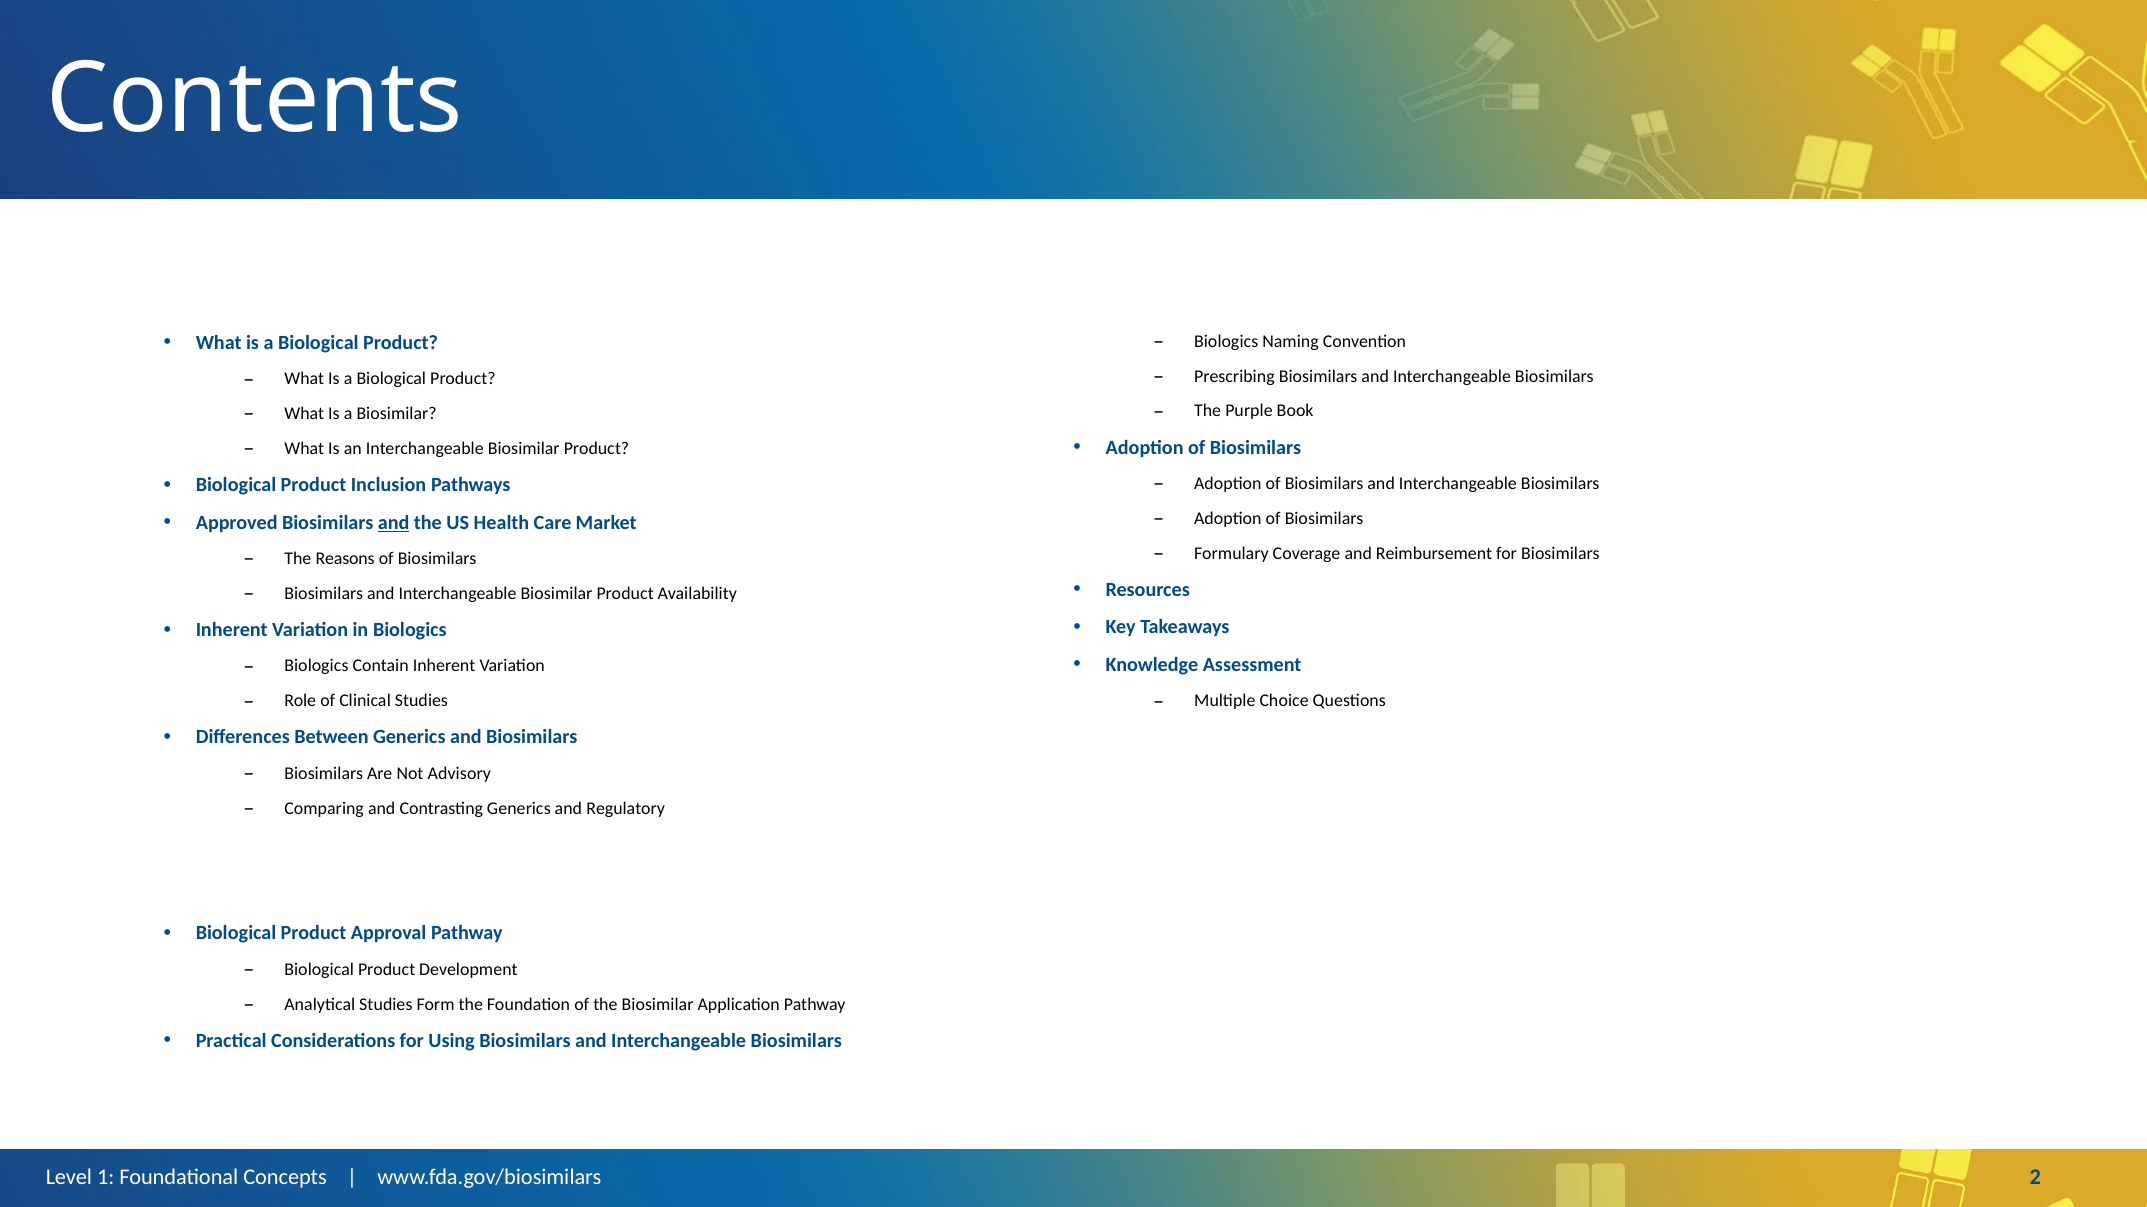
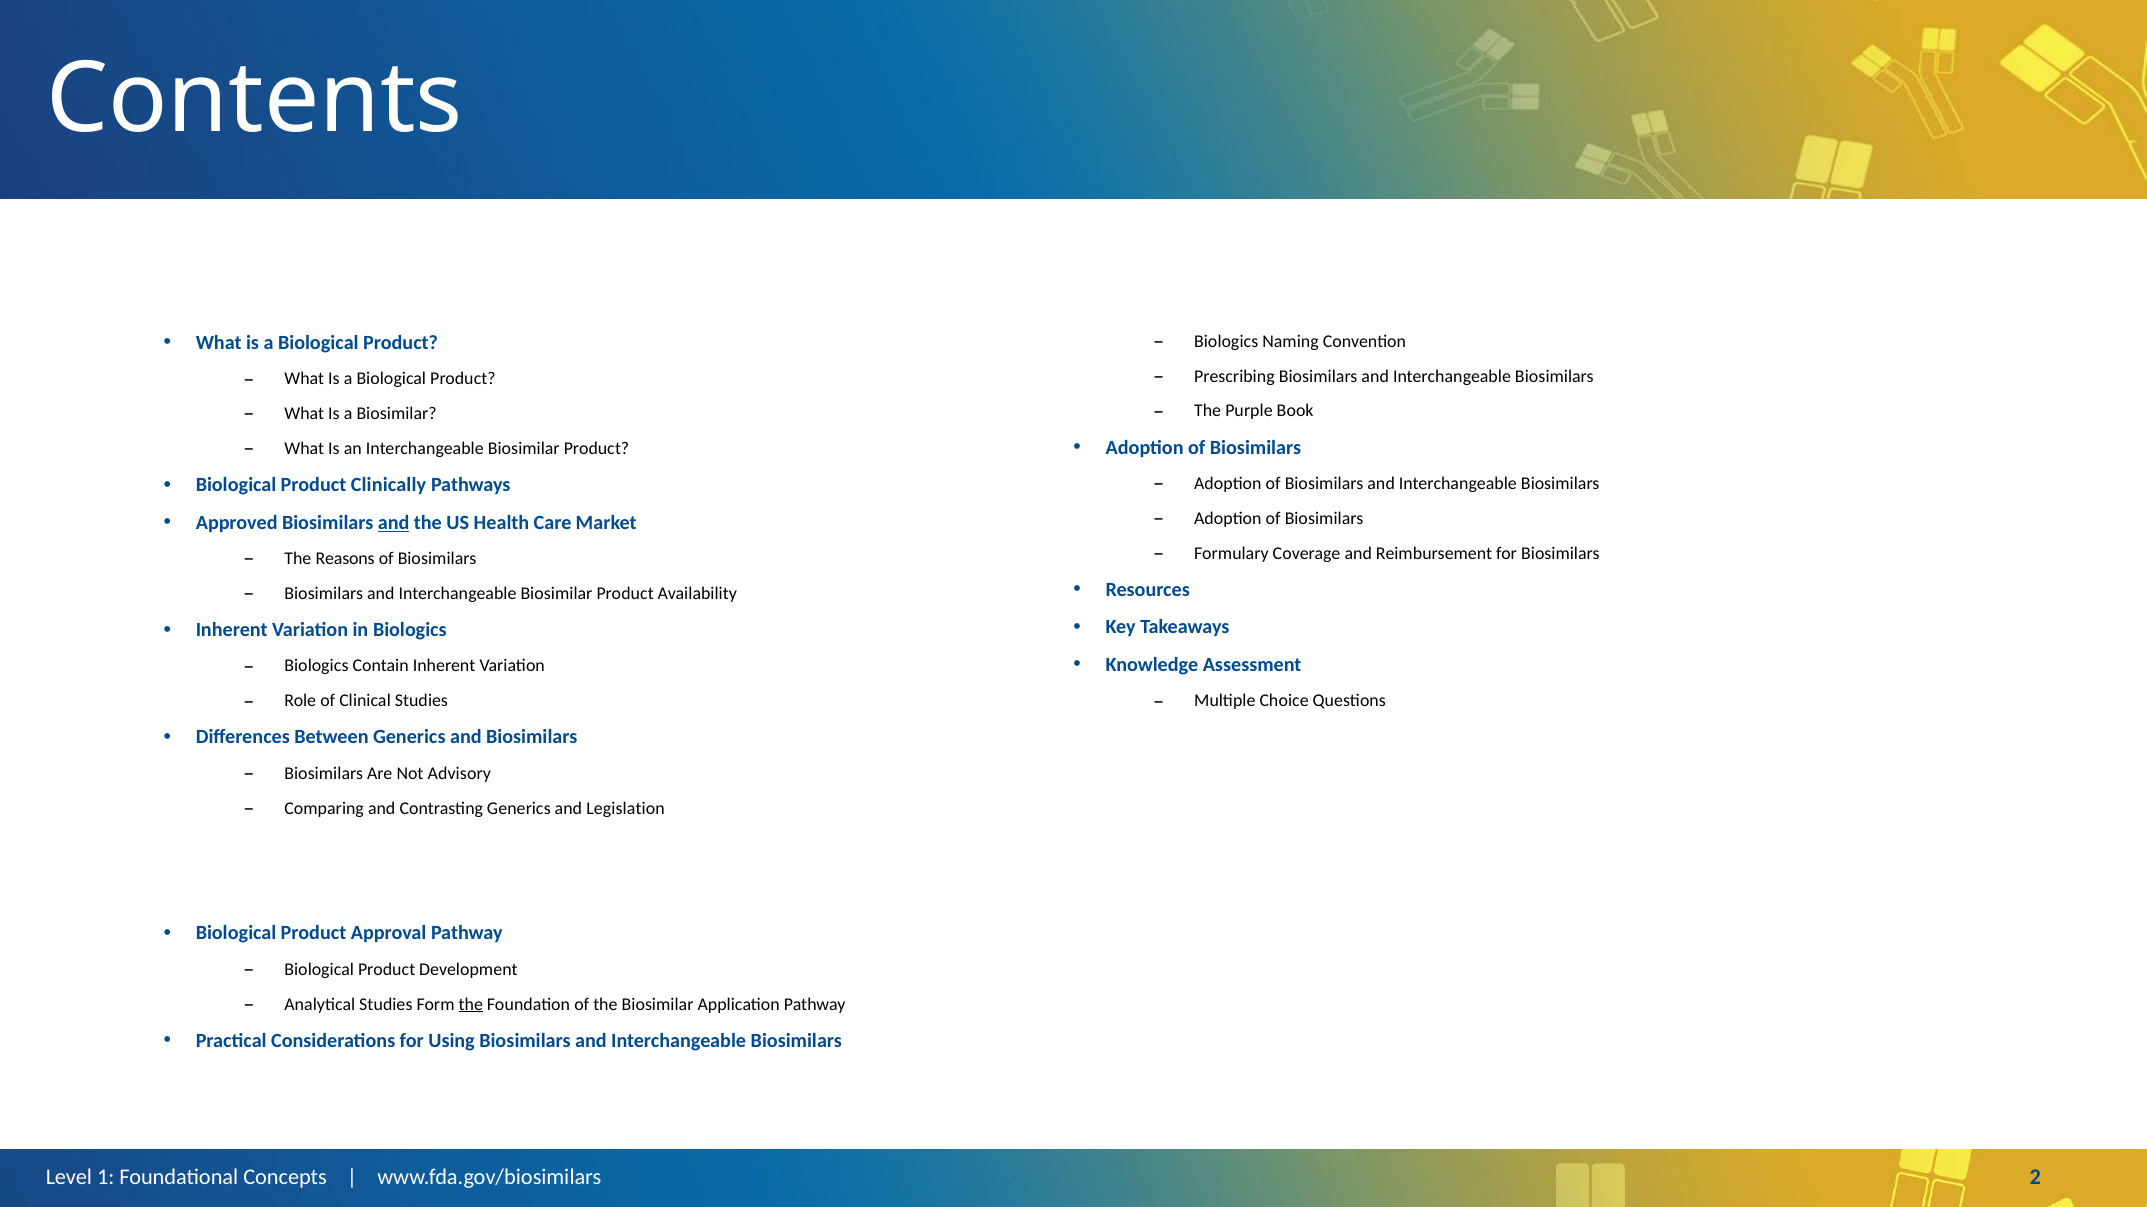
Inclusion: Inclusion -> Clinically
Regulatory: Regulatory -> Legislation
the at (471, 1005) underline: none -> present
